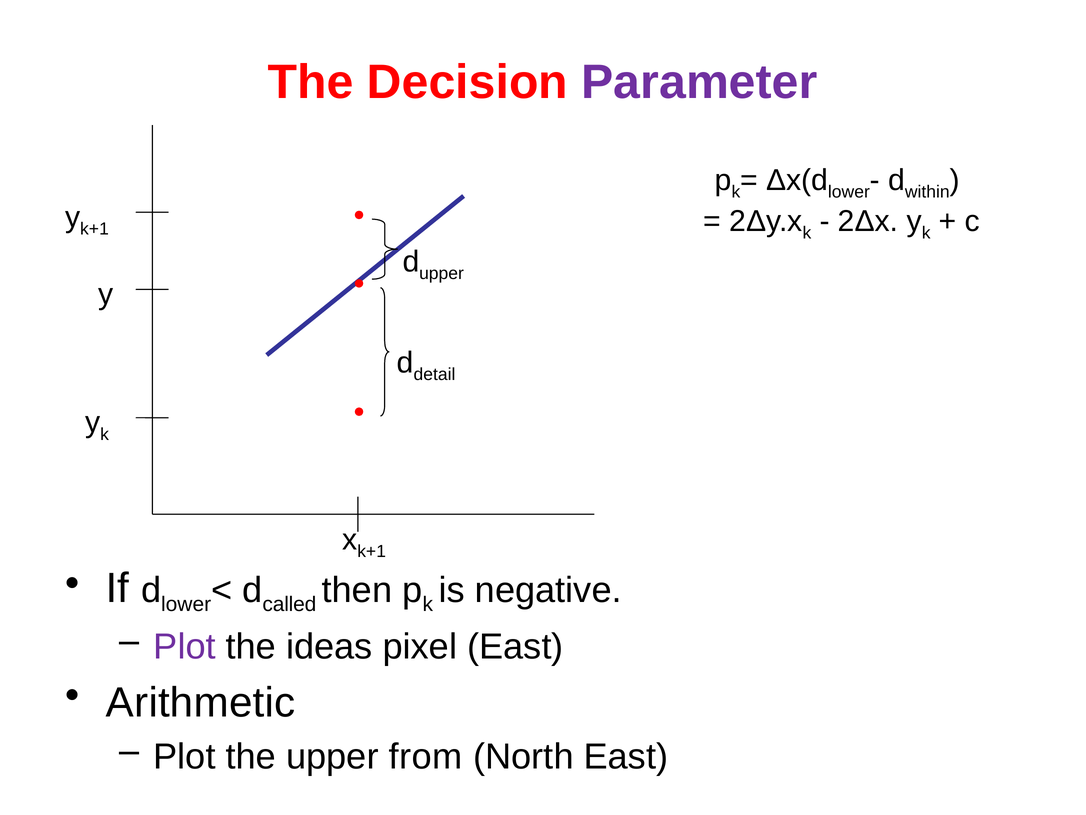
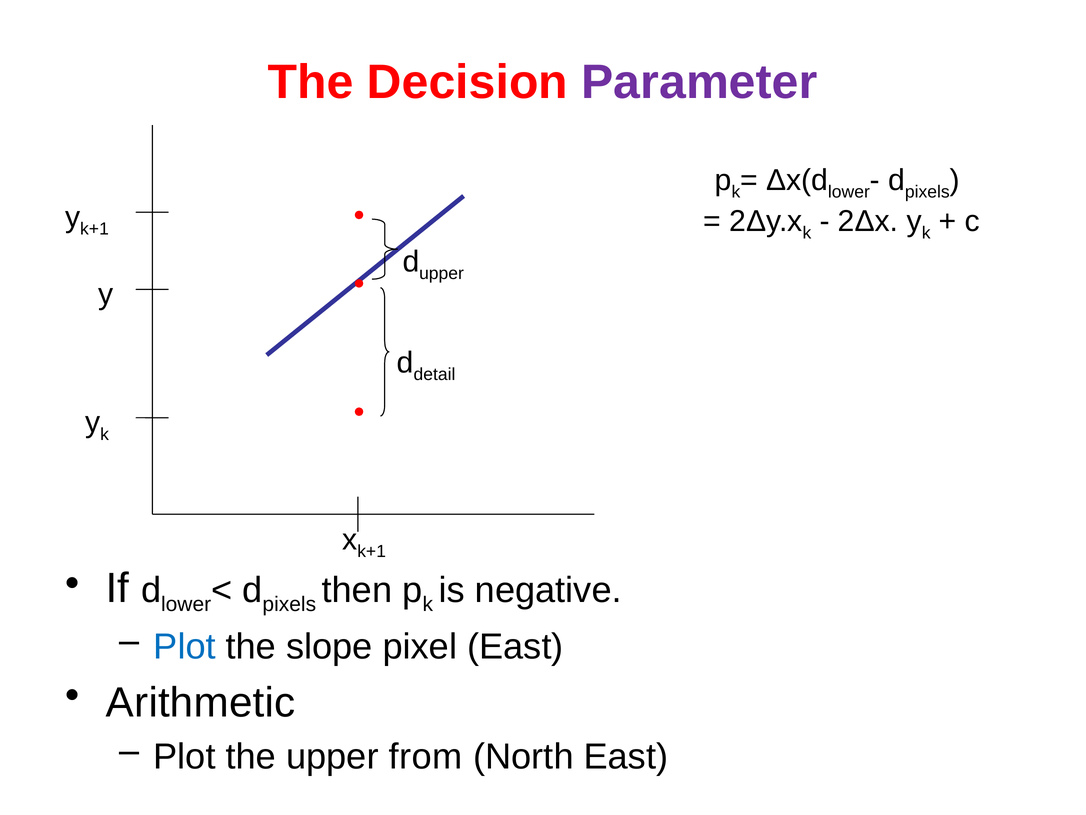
within at (927, 192): within -> pixels
called at (289, 604): called -> pixels
Plot at (185, 646) colour: purple -> blue
ideas: ideas -> slope
